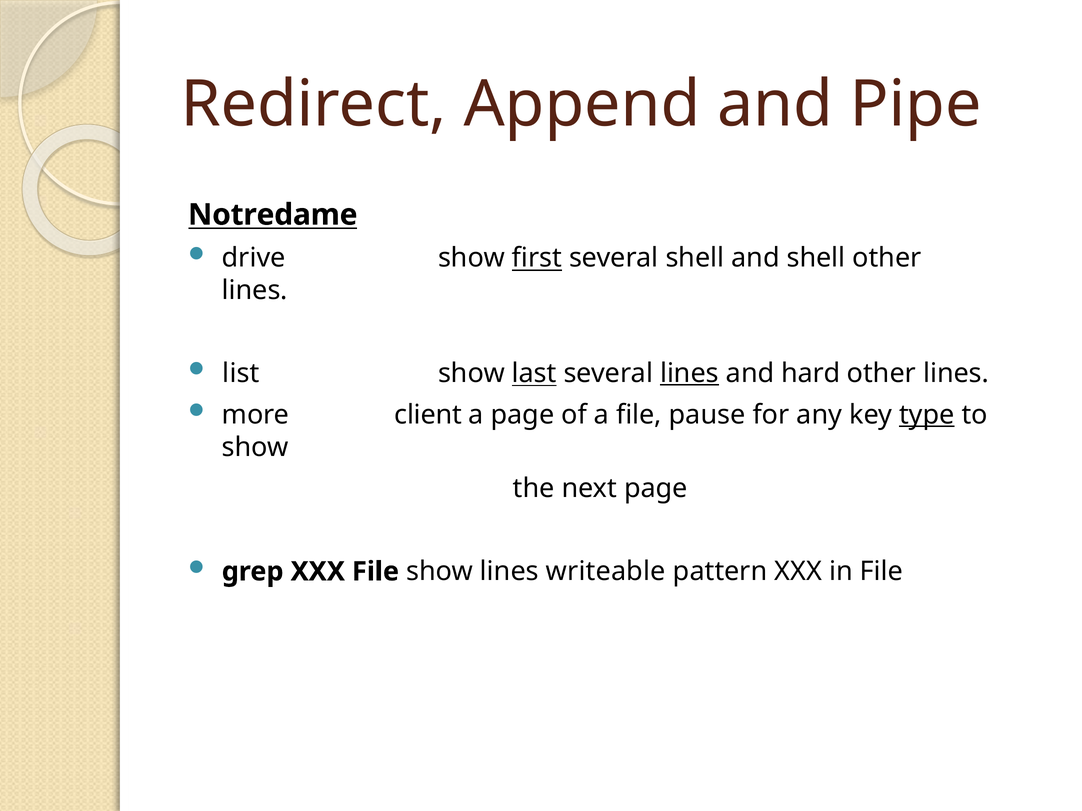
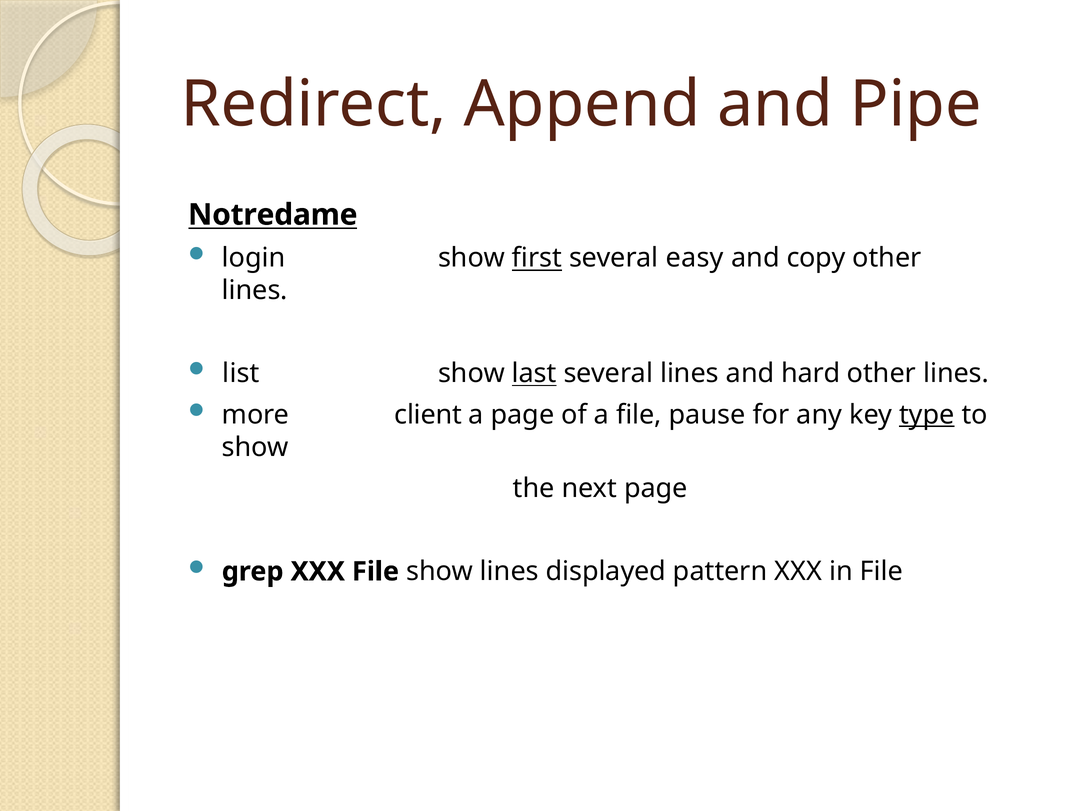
drive: drive -> login
several shell: shell -> easy
and shell: shell -> copy
lines at (689, 373) underline: present -> none
writeable: writeable -> displayed
